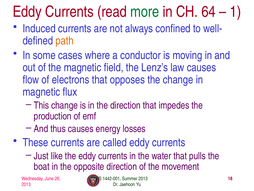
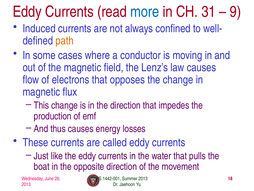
more colour: green -> blue
64: 64 -> 31
1: 1 -> 9
